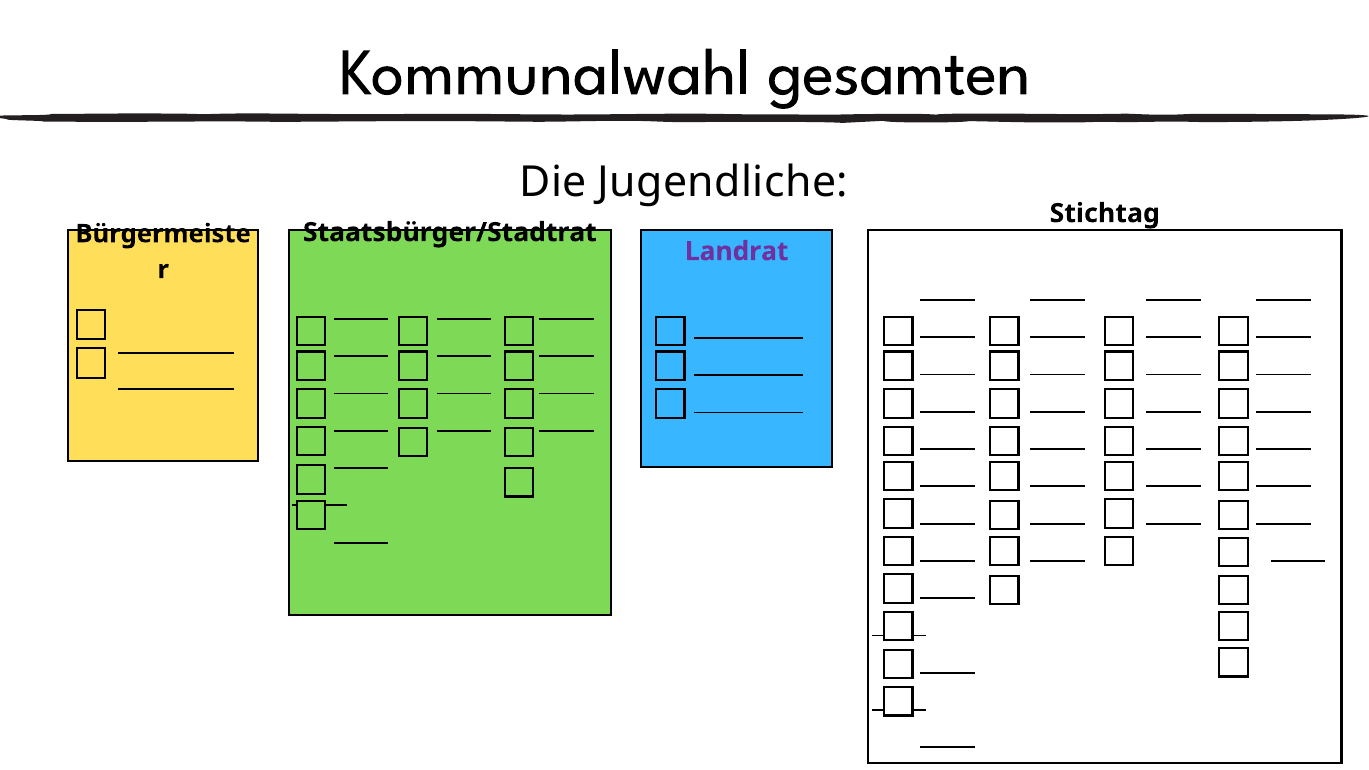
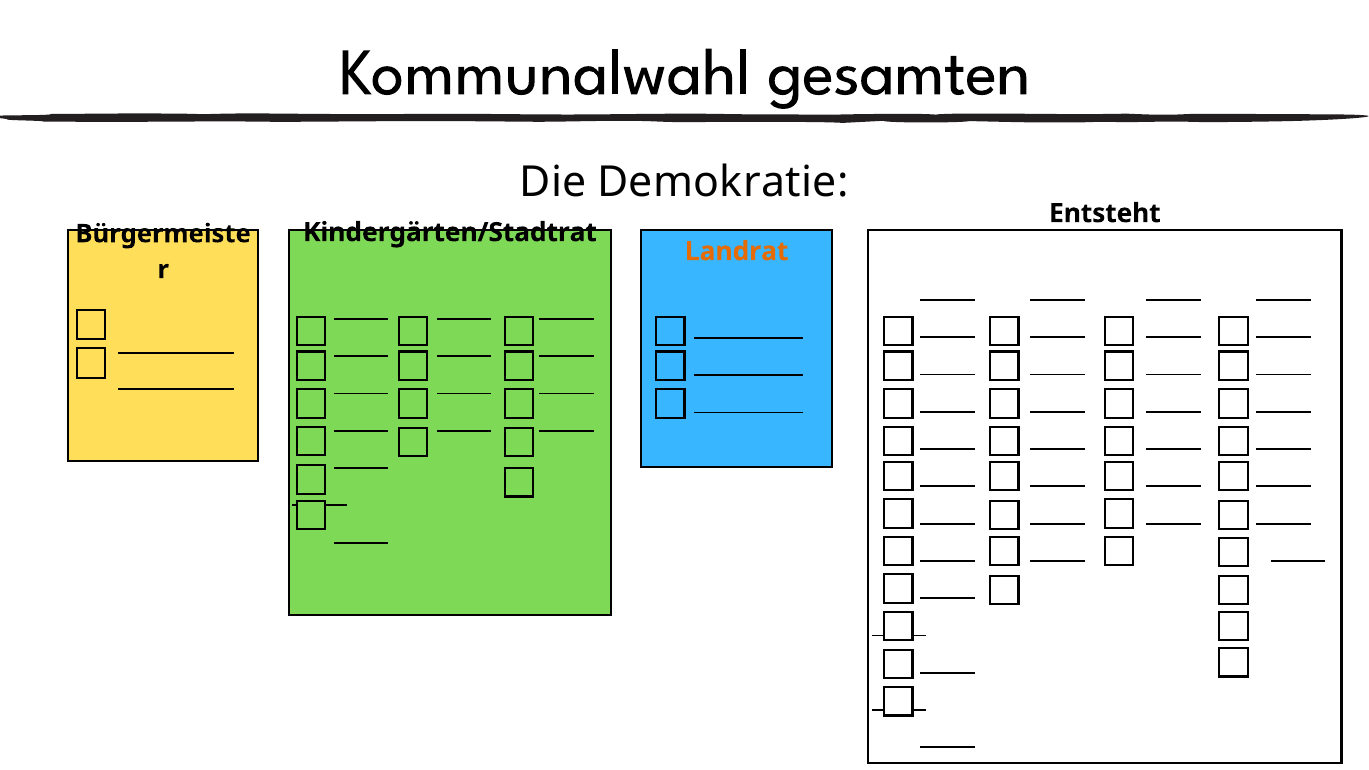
Jugendliche: Jugendliche -> Demokratie
Stichtag: Stichtag -> Entsteht
Staatsbürger/Stadtrat: Staatsbürger/Stadtrat -> Kindergärten/Stadtrat
Landrat colour: purple -> orange
